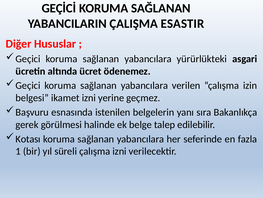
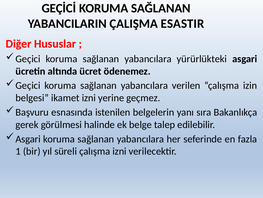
Kotası at (28, 138): Kotası -> Asgari
